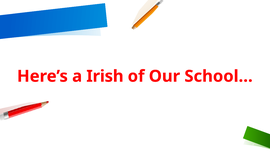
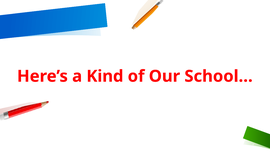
Irish: Irish -> Kind
